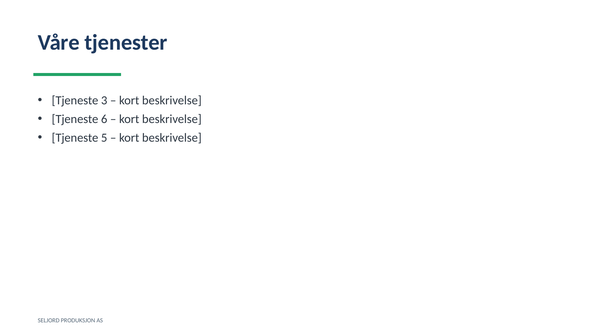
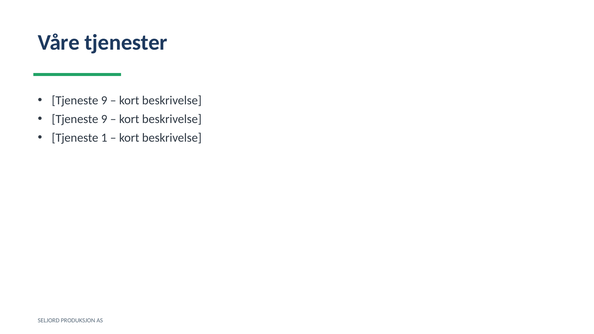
3 at (104, 101): 3 -> 9
6 at (104, 119): 6 -> 9
5: 5 -> 1
